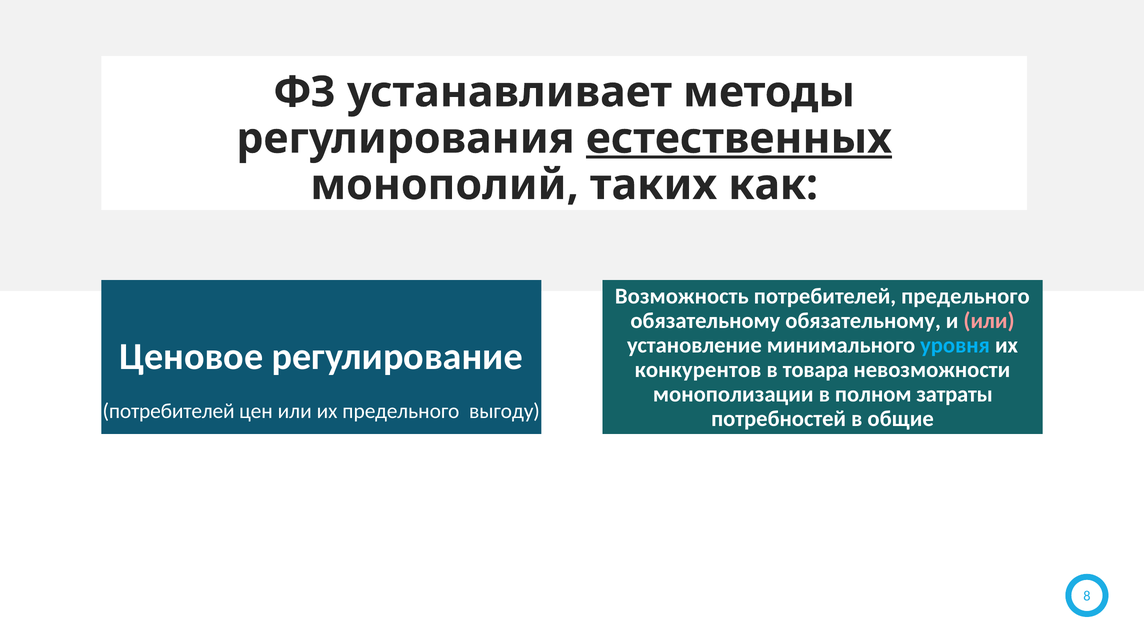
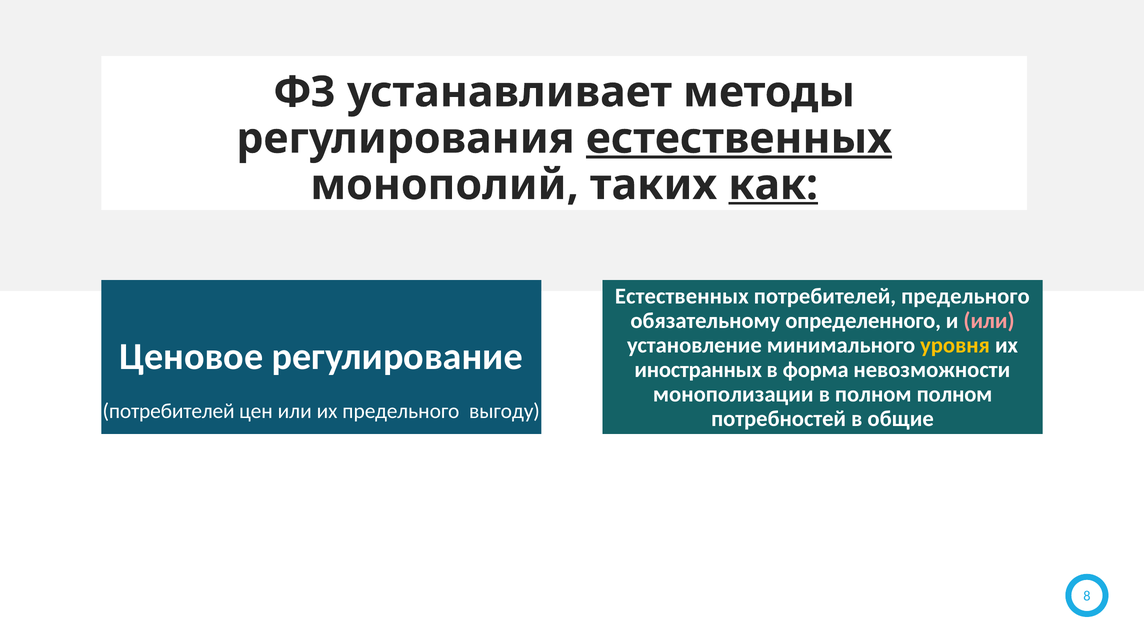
как underline: none -> present
Возможность at (682, 296): Возможность -> Естественных
обязательному обязательному: обязательному -> определенного
уровня colour: light blue -> yellow
конкурентов: конкурентов -> иностранных
товара: товара -> форма
полном затраты: затраты -> полном
